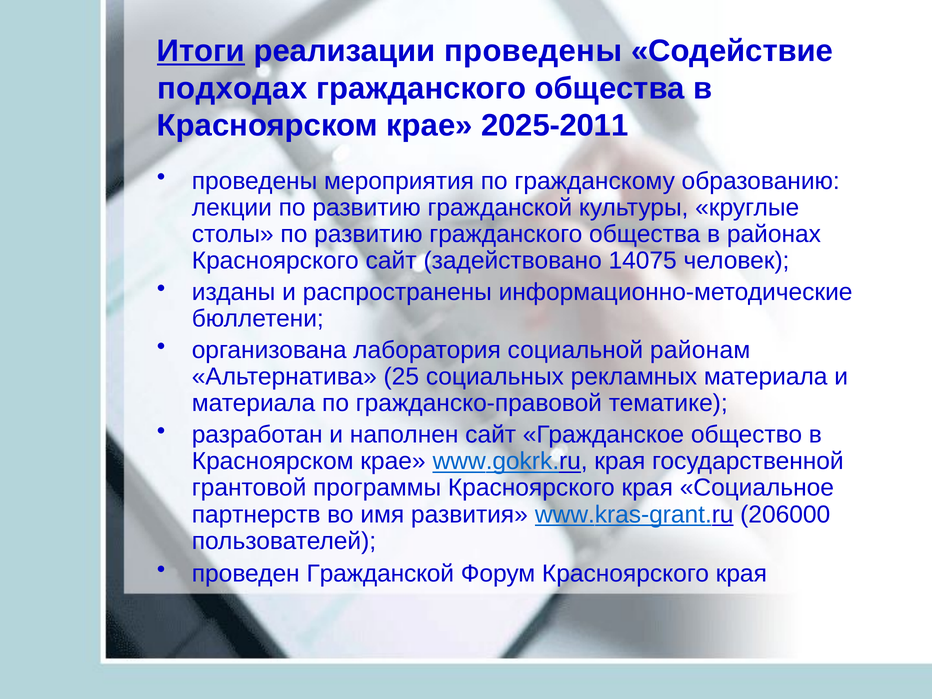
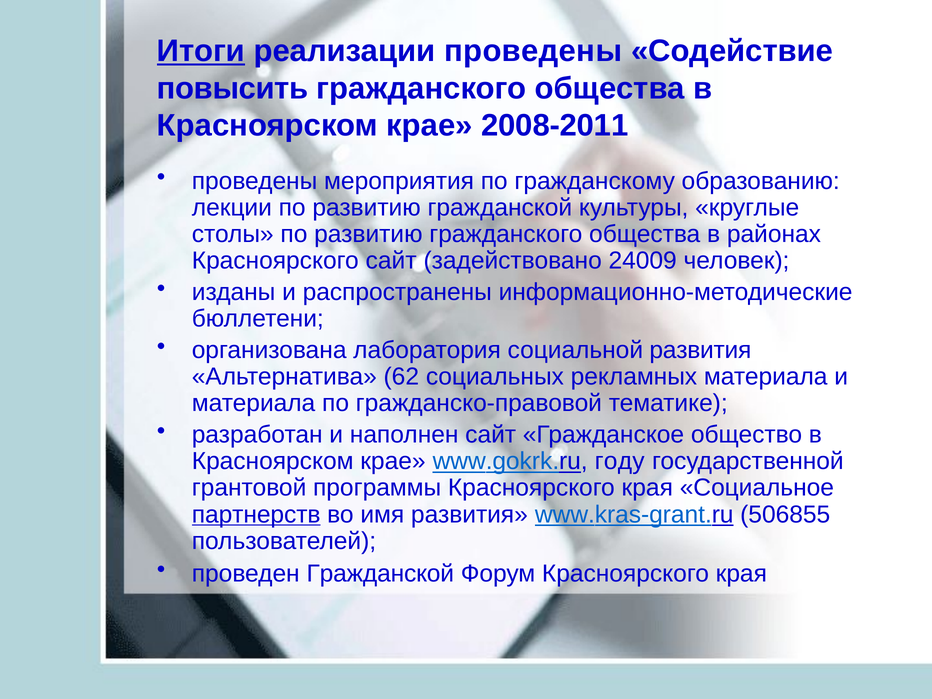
подходах: подходах -> повысить
2025-2011: 2025-2011 -> 2008-2011
14075: 14075 -> 24009
социальной районам: районам -> развития
25: 25 -> 62
www.gokrk.ru края: края -> году
партнерств underline: none -> present
206000: 206000 -> 506855
